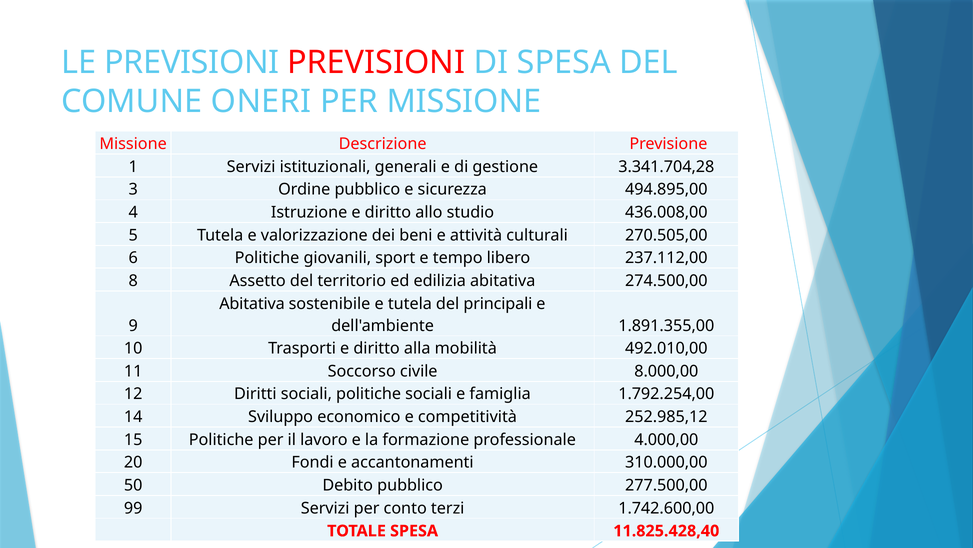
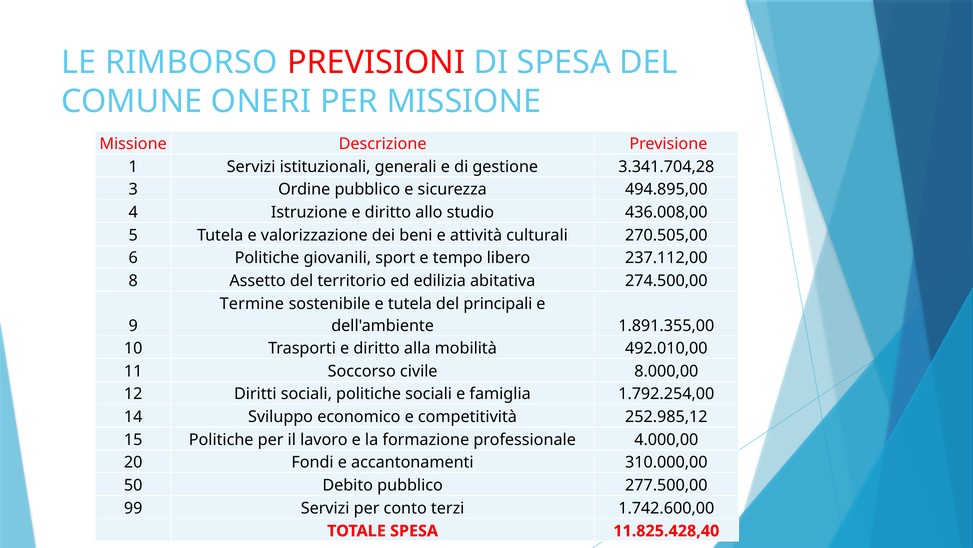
LE PREVISIONI: PREVISIONI -> RIMBORSO
Abitativa at (252, 303): Abitativa -> Termine
